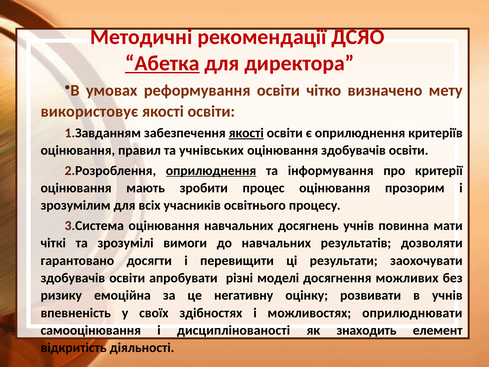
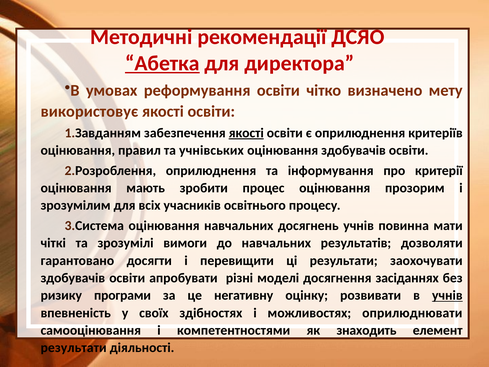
оприлюднення at (211, 170) underline: present -> none
можливих: можливих -> засіданнях
емоційна: емоційна -> програми
учнів at (447, 295) underline: none -> present
дисциплінованості: дисциплінованості -> компетентностями
відкритість at (74, 348): відкритість -> результати
